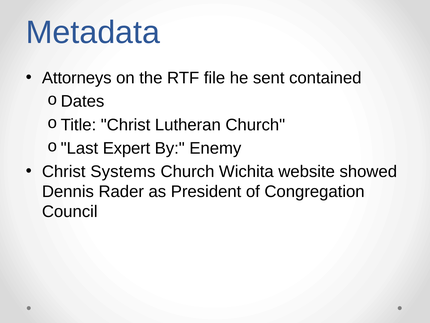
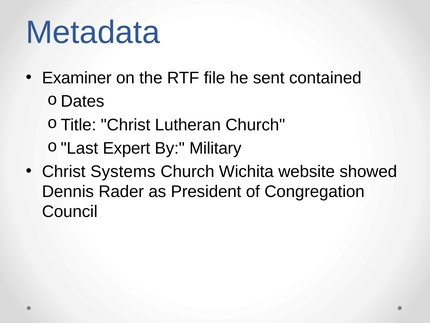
Attorneys: Attorneys -> Examiner
Enemy: Enemy -> Military
